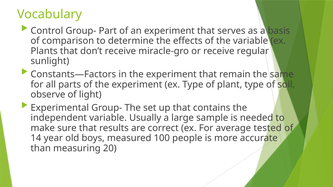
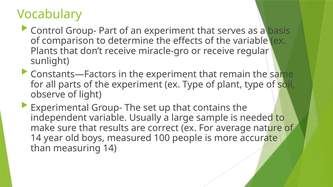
tested: tested -> nature
measuring 20: 20 -> 14
